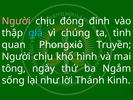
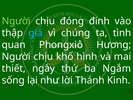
Người at (16, 21) colour: pink -> light green
Truyền: Truyền -> Hương
tông: tông -> thiết
